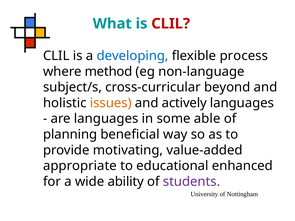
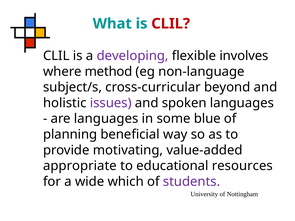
developing colour: blue -> purple
process: process -> involves
issues colour: orange -> purple
actively: actively -> spoken
able: able -> blue
enhanced: enhanced -> resources
ability: ability -> which
